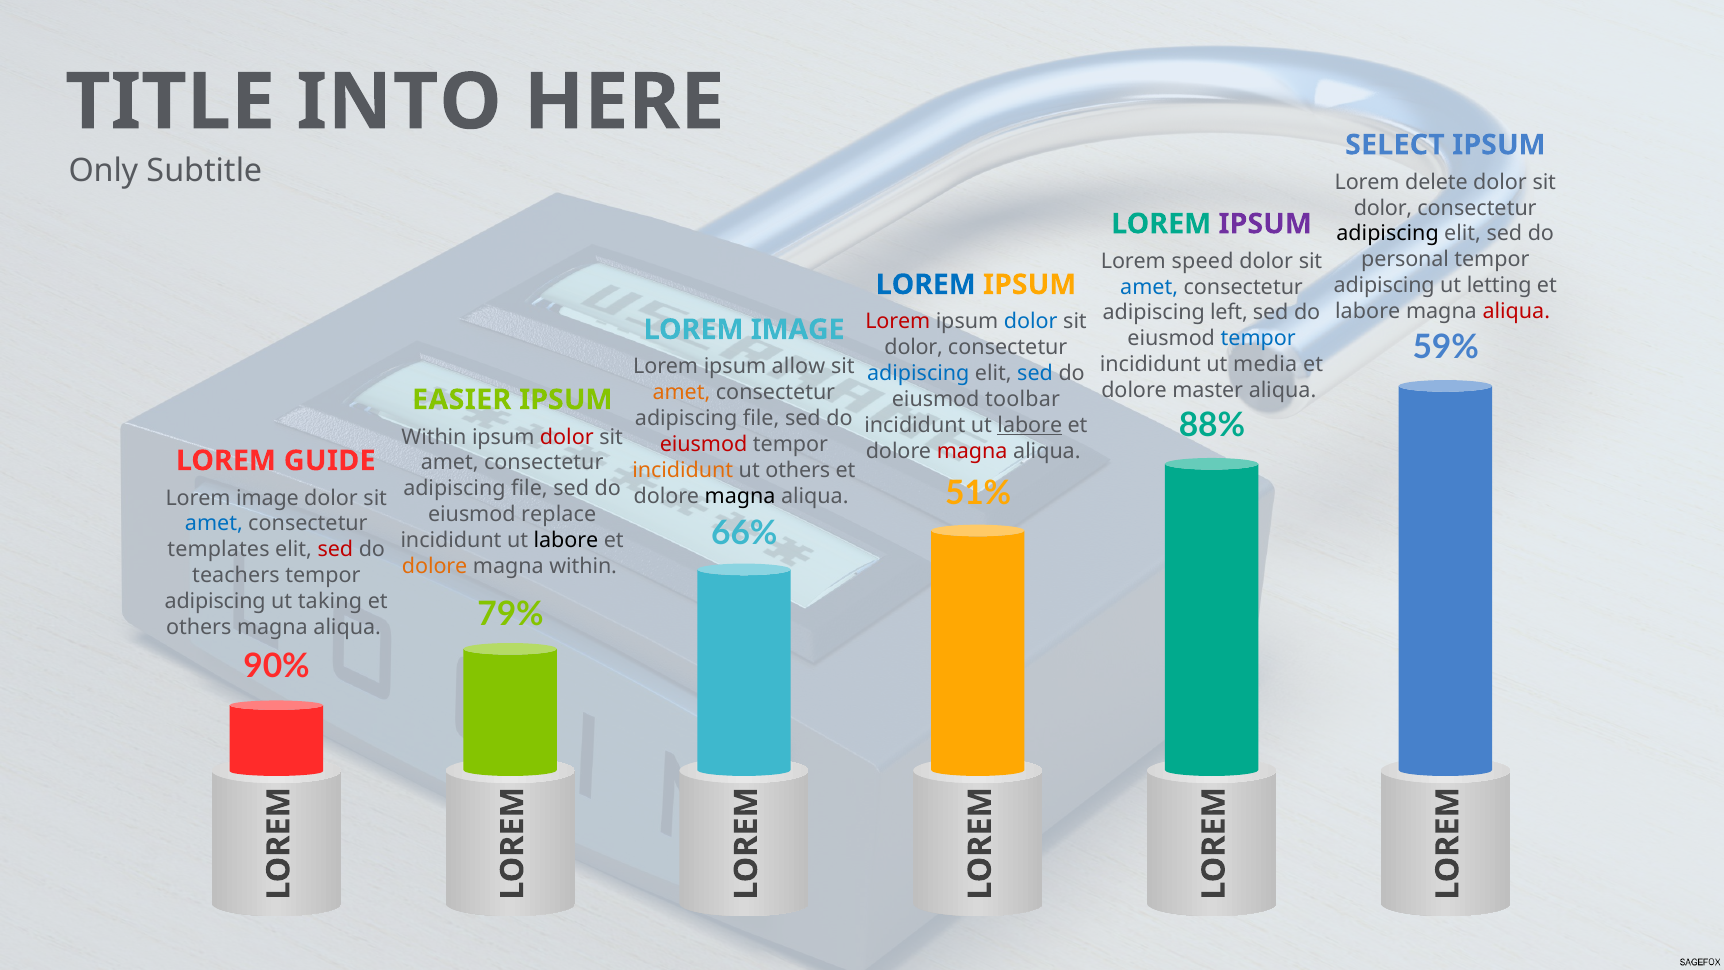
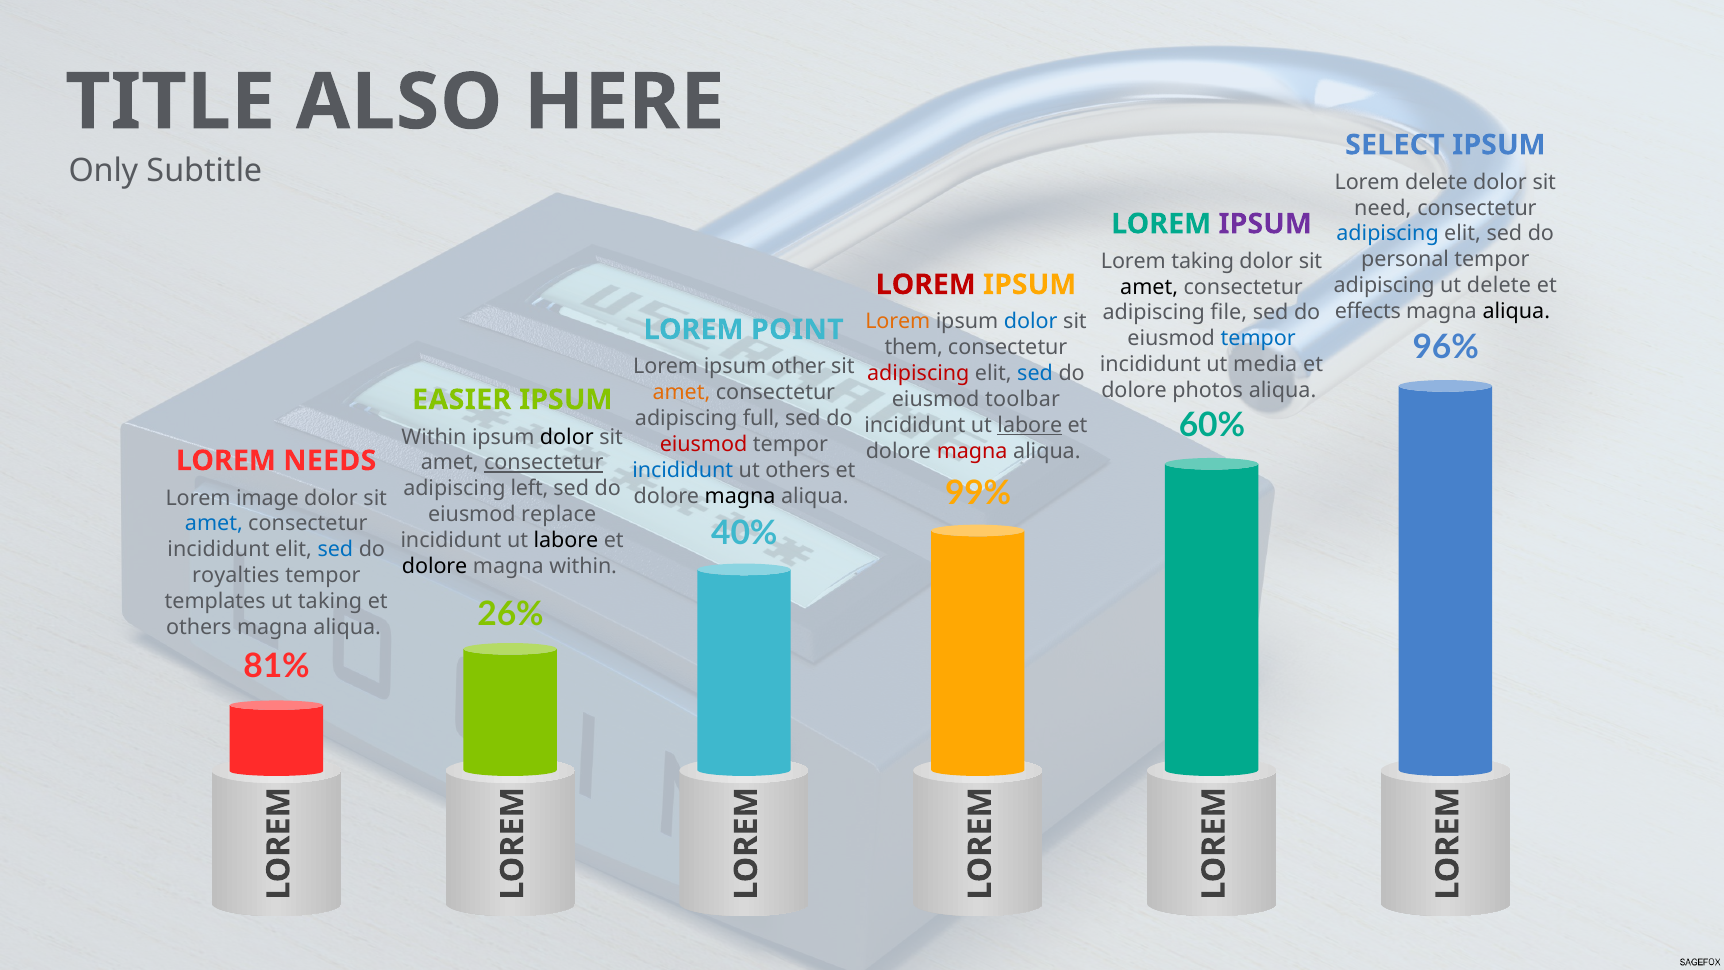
INTO: INTO -> ALSO
dolor at (1383, 208): dolor -> need
adipiscing at (1388, 234) colour: black -> blue
Lorem speed: speed -> taking
ut letting: letting -> delete
LOREM at (926, 285) colour: blue -> red
amet at (1149, 287) colour: blue -> black
labore at (1368, 311): labore -> effects
aliqua at (1516, 311) colour: red -> black
left: left -> file
Lorem at (898, 322) colour: red -> orange
IMAGE at (798, 329): IMAGE -> POINT
59%: 59% -> 96%
dolor at (914, 348): dolor -> them
allow: allow -> other
adipiscing at (918, 373) colour: blue -> red
master: master -> photos
file at (761, 418): file -> full
88%: 88% -> 60%
dolor at (567, 437) colour: red -> black
GUIDE: GUIDE -> NEEDS
consectetur at (544, 463) underline: none -> present
incididunt at (683, 470) colour: orange -> blue
51%: 51% -> 99%
file at (529, 489): file -> left
66%: 66% -> 40%
templates at (218, 549): templates -> incididunt
sed at (335, 549) colour: red -> blue
dolore at (435, 566) colour: orange -> black
teachers: teachers -> royalties
adipiscing at (215, 601): adipiscing -> templates
79%: 79% -> 26%
90%: 90% -> 81%
